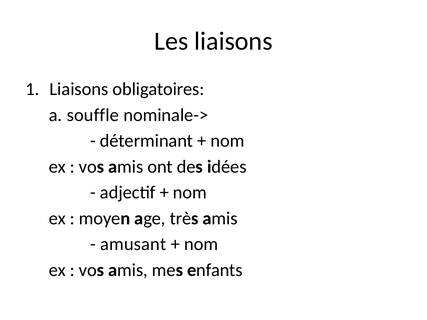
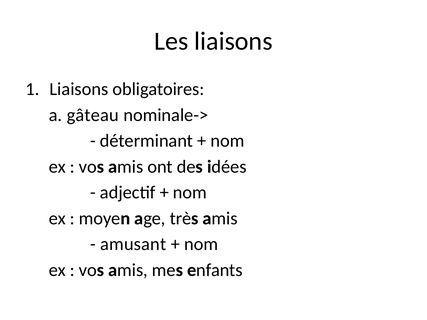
souffle: souffle -> gâteau
